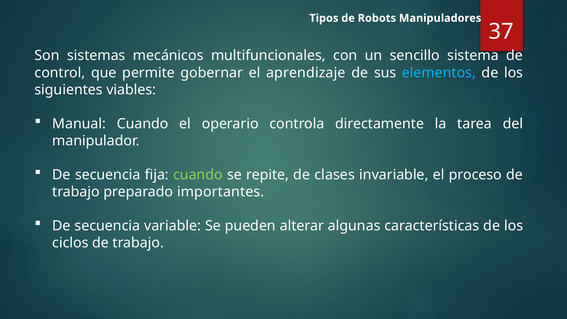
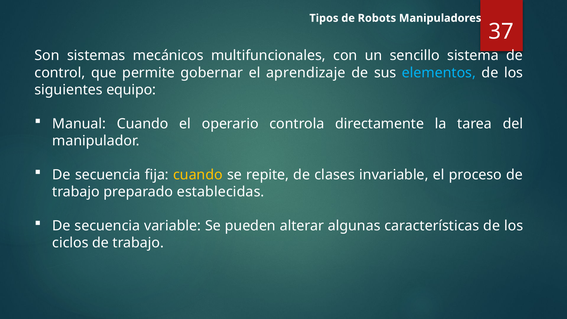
viables: viables -> equipo
cuando at (198, 175) colour: light green -> yellow
importantes: importantes -> establecidas
